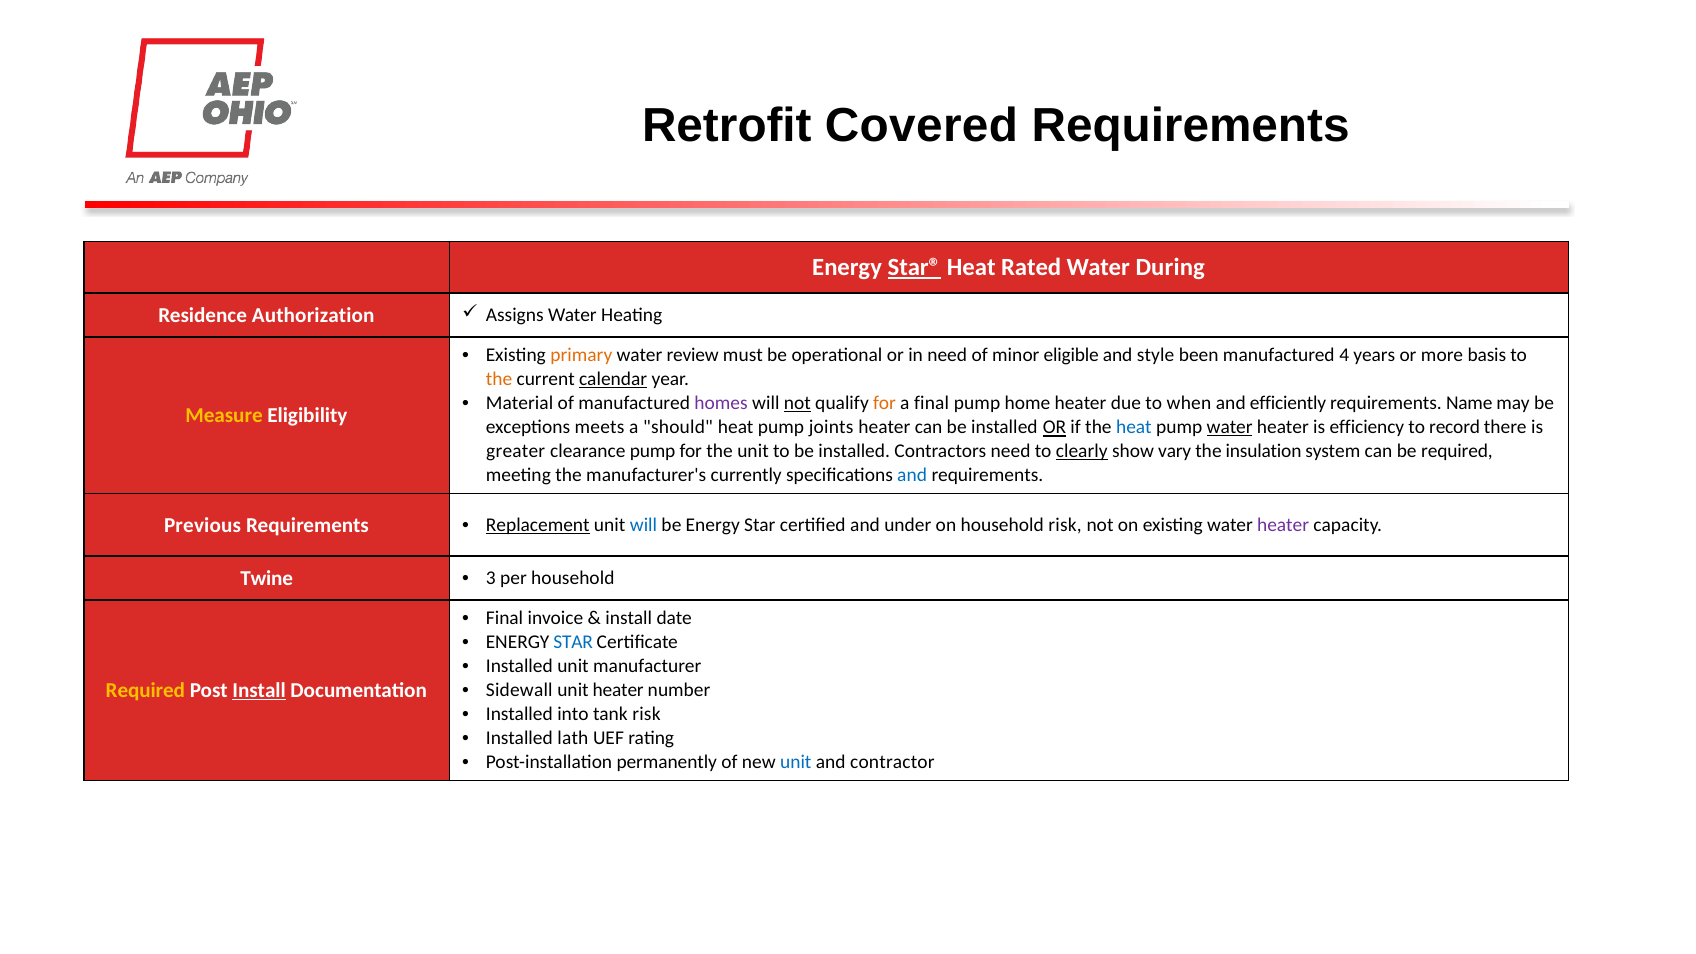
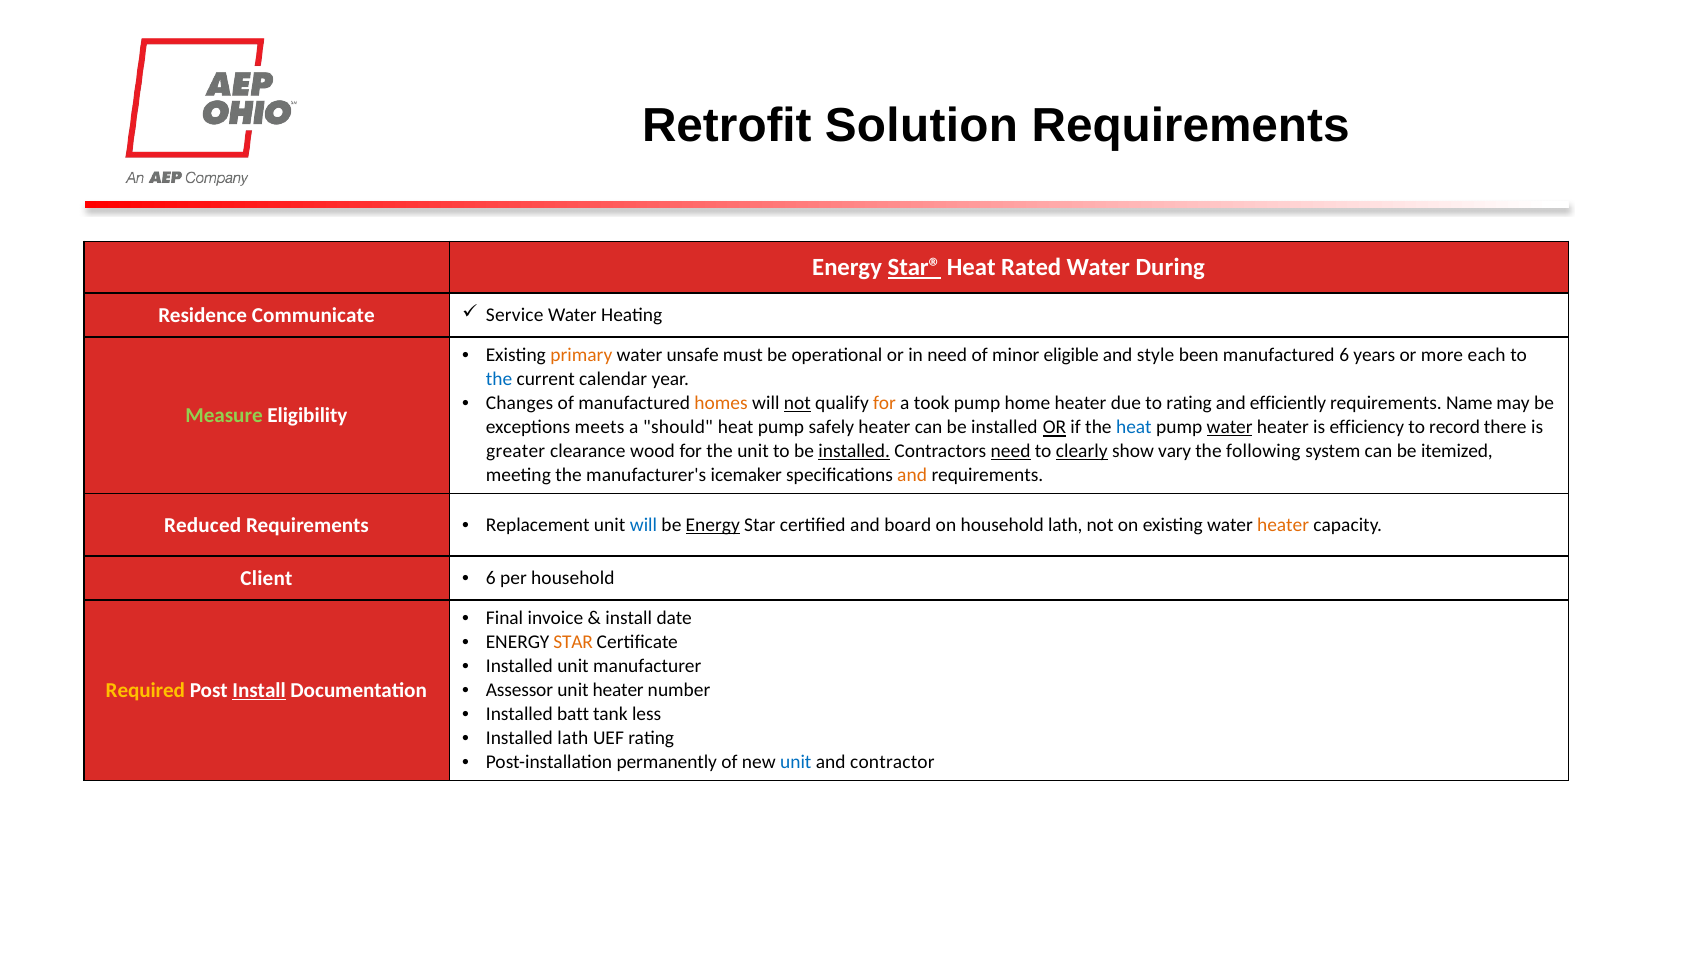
Covered: Covered -> Solution
Authorization: Authorization -> Communicate
Assigns: Assigns -> Service
review: review -> unsafe
manufactured 4: 4 -> 6
basis: basis -> each
the at (499, 380) colour: orange -> blue
calendar underline: present -> none
Material: Material -> Changes
homes colour: purple -> orange
a final: final -> took
to when: when -> rating
Measure colour: yellow -> light green
joints: joints -> safely
clearance pump: pump -> wood
installed at (854, 452) underline: none -> present
need at (1011, 452) underline: none -> present
insulation: insulation -> following
be required: required -> itemized
currently: currently -> icemaker
and at (912, 475) colour: blue -> orange
Previous: Previous -> Reduced
Replacement underline: present -> none
Energy at (713, 525) underline: none -> present
under: under -> board
household risk: risk -> lath
heater at (1283, 525) colour: purple -> orange
Twine: Twine -> Client
3 at (491, 578): 3 -> 6
STAR at (573, 643) colour: blue -> orange
Sidewall: Sidewall -> Assessor
into: into -> batt
tank risk: risk -> less
